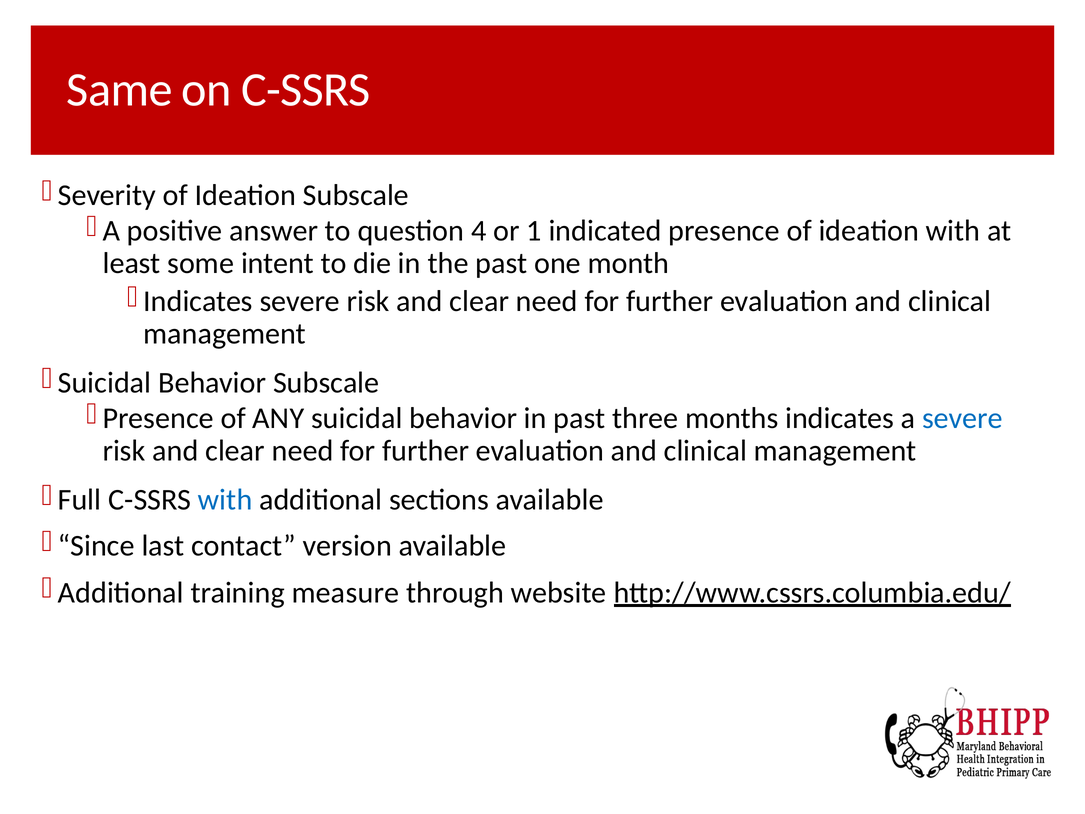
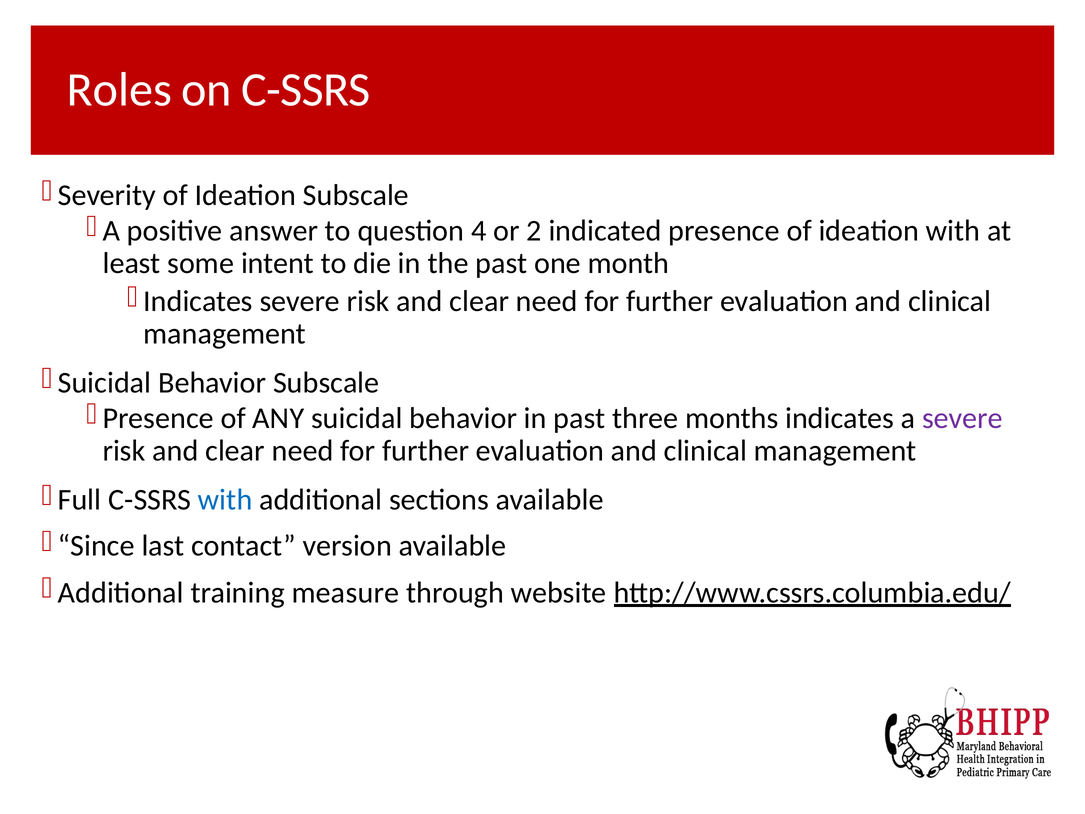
Same: Same -> Roles
1: 1 -> 2
severe at (962, 418) colour: blue -> purple
